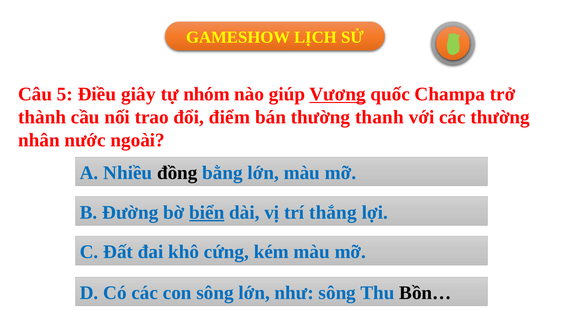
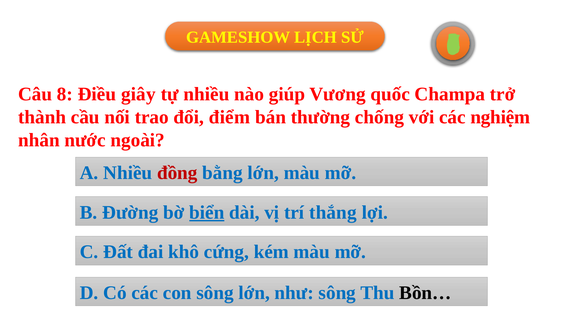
5: 5 -> 8
tự nhóm: nhóm -> nhiều
Vương underline: present -> none
thanh: thanh -> chống
các thường: thường -> nghiệm
đồng colour: black -> red
